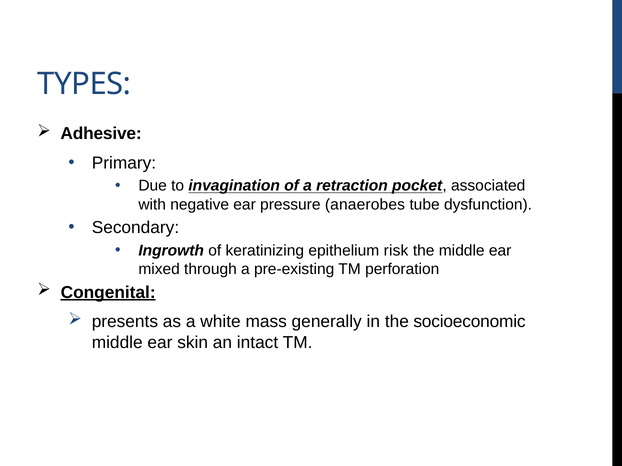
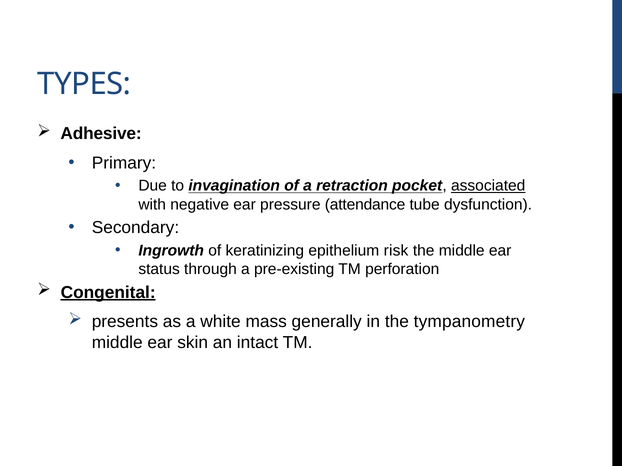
associated underline: none -> present
anaerobes: anaerobes -> attendance
mixed: mixed -> status
socioeconomic: socioeconomic -> tympanometry
